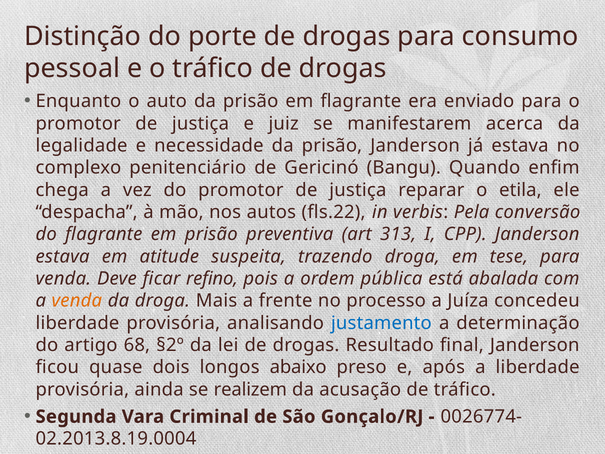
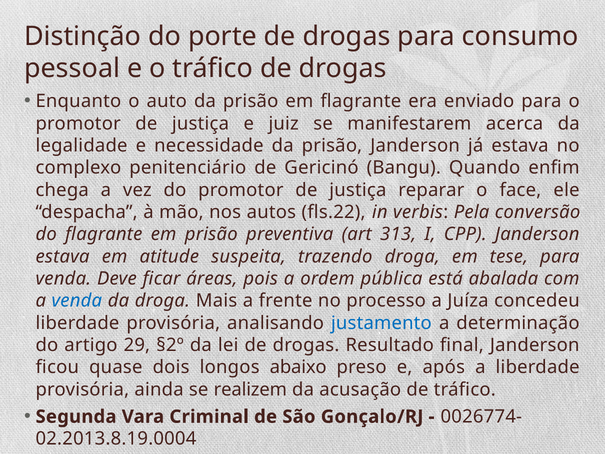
etila: etila -> face
refino: refino -> áreas
venda at (77, 301) colour: orange -> blue
68: 68 -> 29
